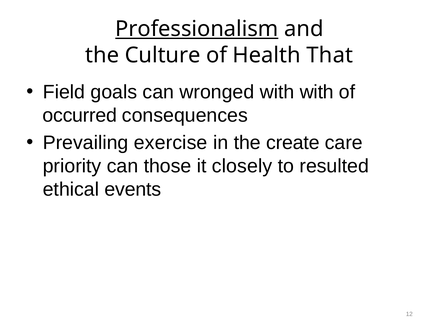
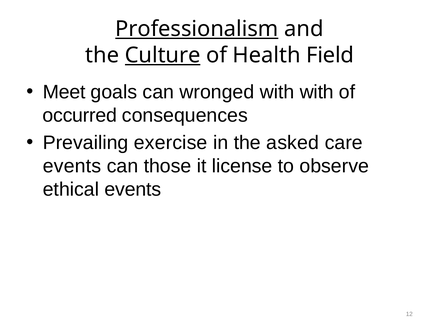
Culture underline: none -> present
That: That -> Field
Field: Field -> Meet
create: create -> asked
priority at (72, 166): priority -> events
closely: closely -> license
resulted: resulted -> observe
